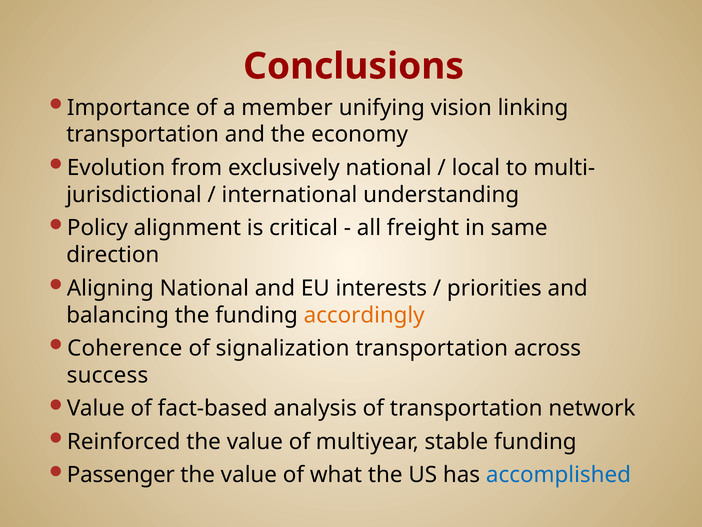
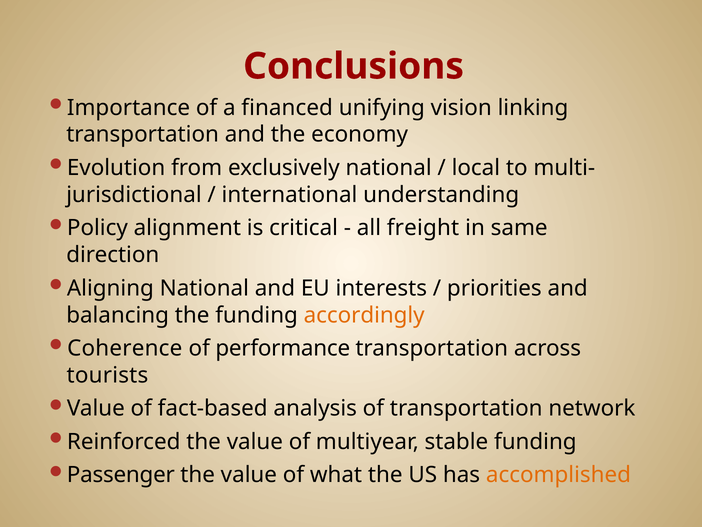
member: member -> financed
signalization: signalization -> performance
success: success -> tourists
accomplished colour: blue -> orange
